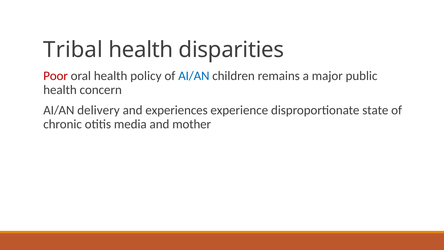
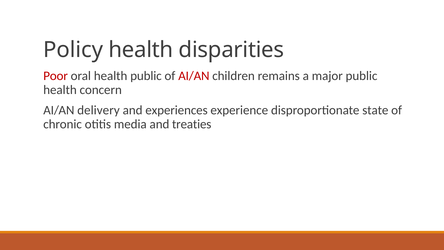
Tribal: Tribal -> Policy
health policy: policy -> public
AI/AN at (194, 76) colour: blue -> red
mother: mother -> treaties
